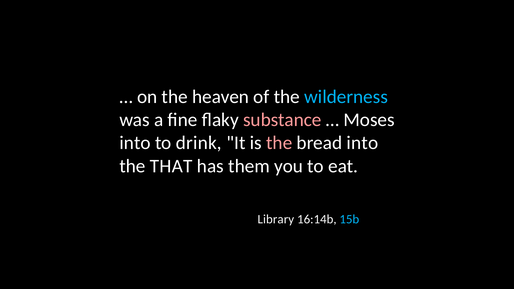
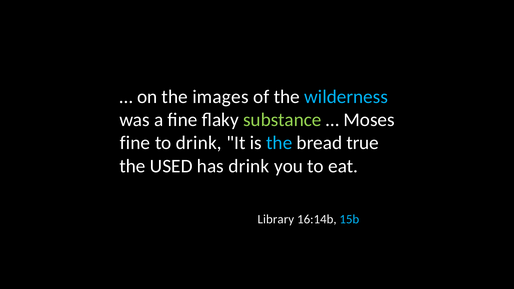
heaven: heaven -> images
substance colour: pink -> light green
into at (135, 143): into -> fine
the at (279, 143) colour: pink -> light blue
bread into: into -> true
THAT: THAT -> USED
has them: them -> drink
